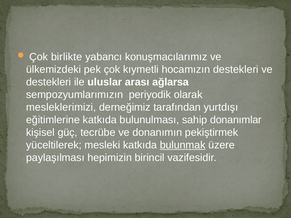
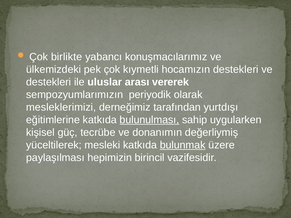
ağlarsa: ağlarsa -> vererek
bulunulması underline: none -> present
donanımlar: donanımlar -> uygularken
pekiştirmek: pekiştirmek -> değerliymiş
